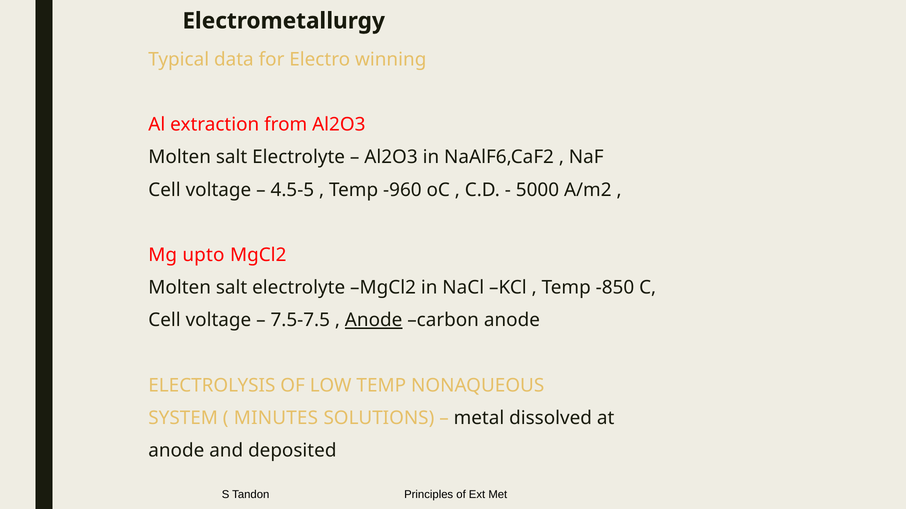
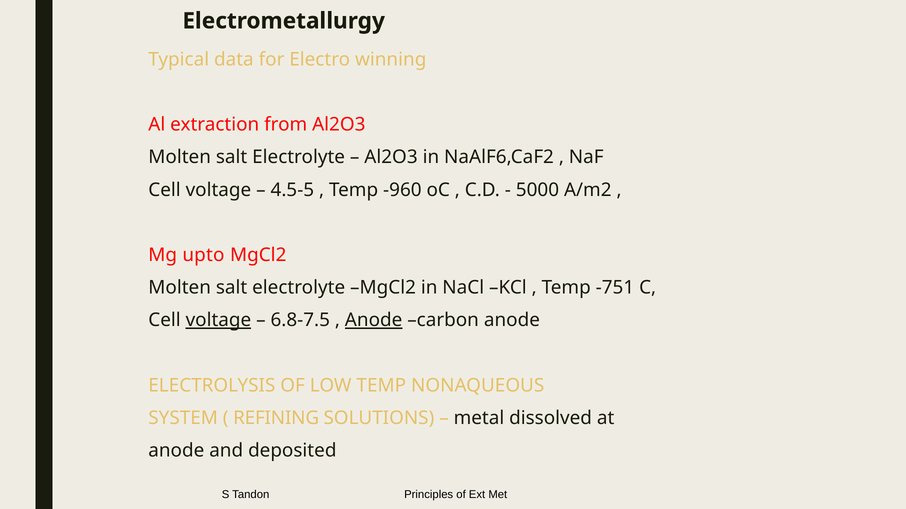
-850: -850 -> -751
voltage at (218, 321) underline: none -> present
7.5-7.5: 7.5-7.5 -> 6.8-7.5
MINUTES: MINUTES -> REFINING
